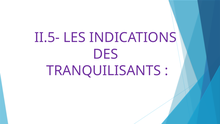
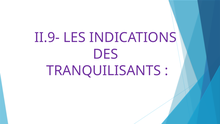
II.5-: II.5- -> II.9-
